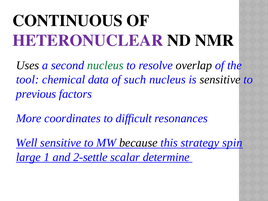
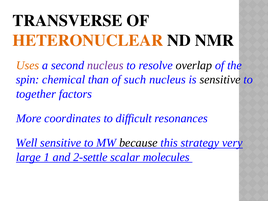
CONTINUOUS: CONTINUOUS -> TRANSVERSE
HETERONUCLEAR colour: purple -> orange
Uses colour: black -> orange
nucleus at (105, 65) colour: green -> purple
tool: tool -> spin
data: data -> than
previous: previous -> together
spin: spin -> very
determine: determine -> molecules
